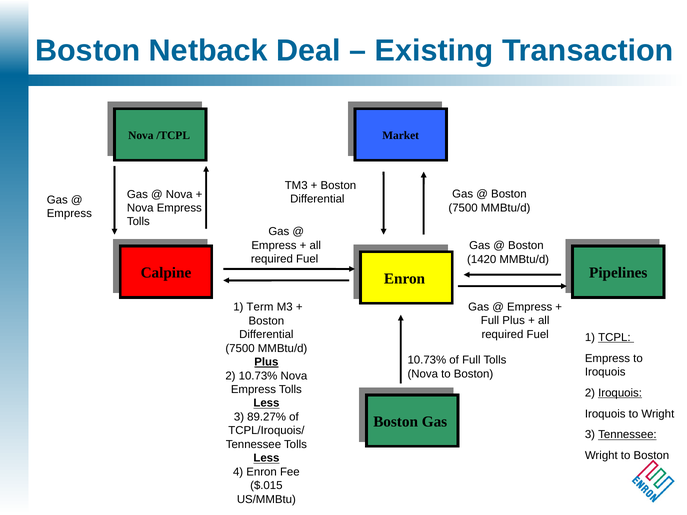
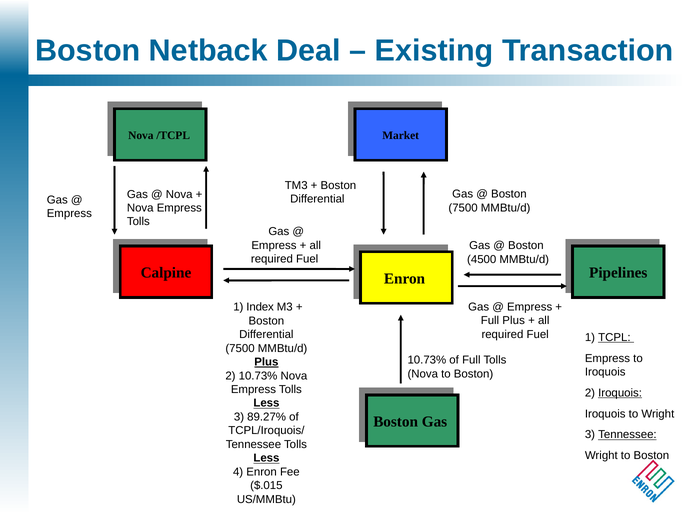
1420: 1420 -> 4500
Term: Term -> Index
